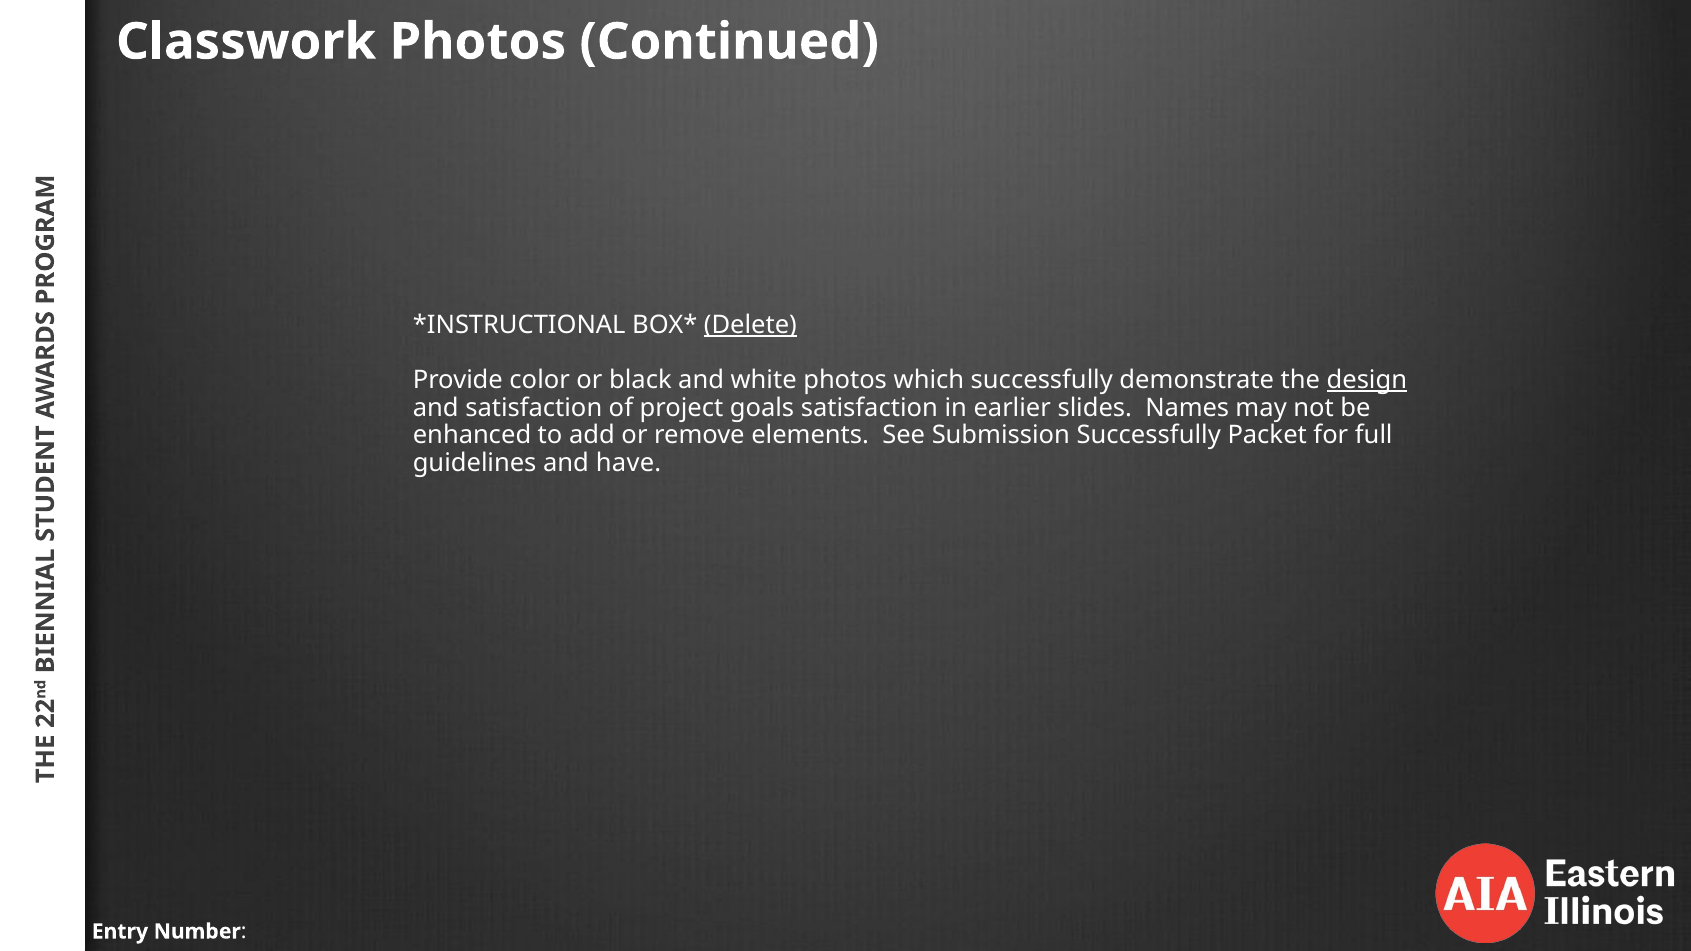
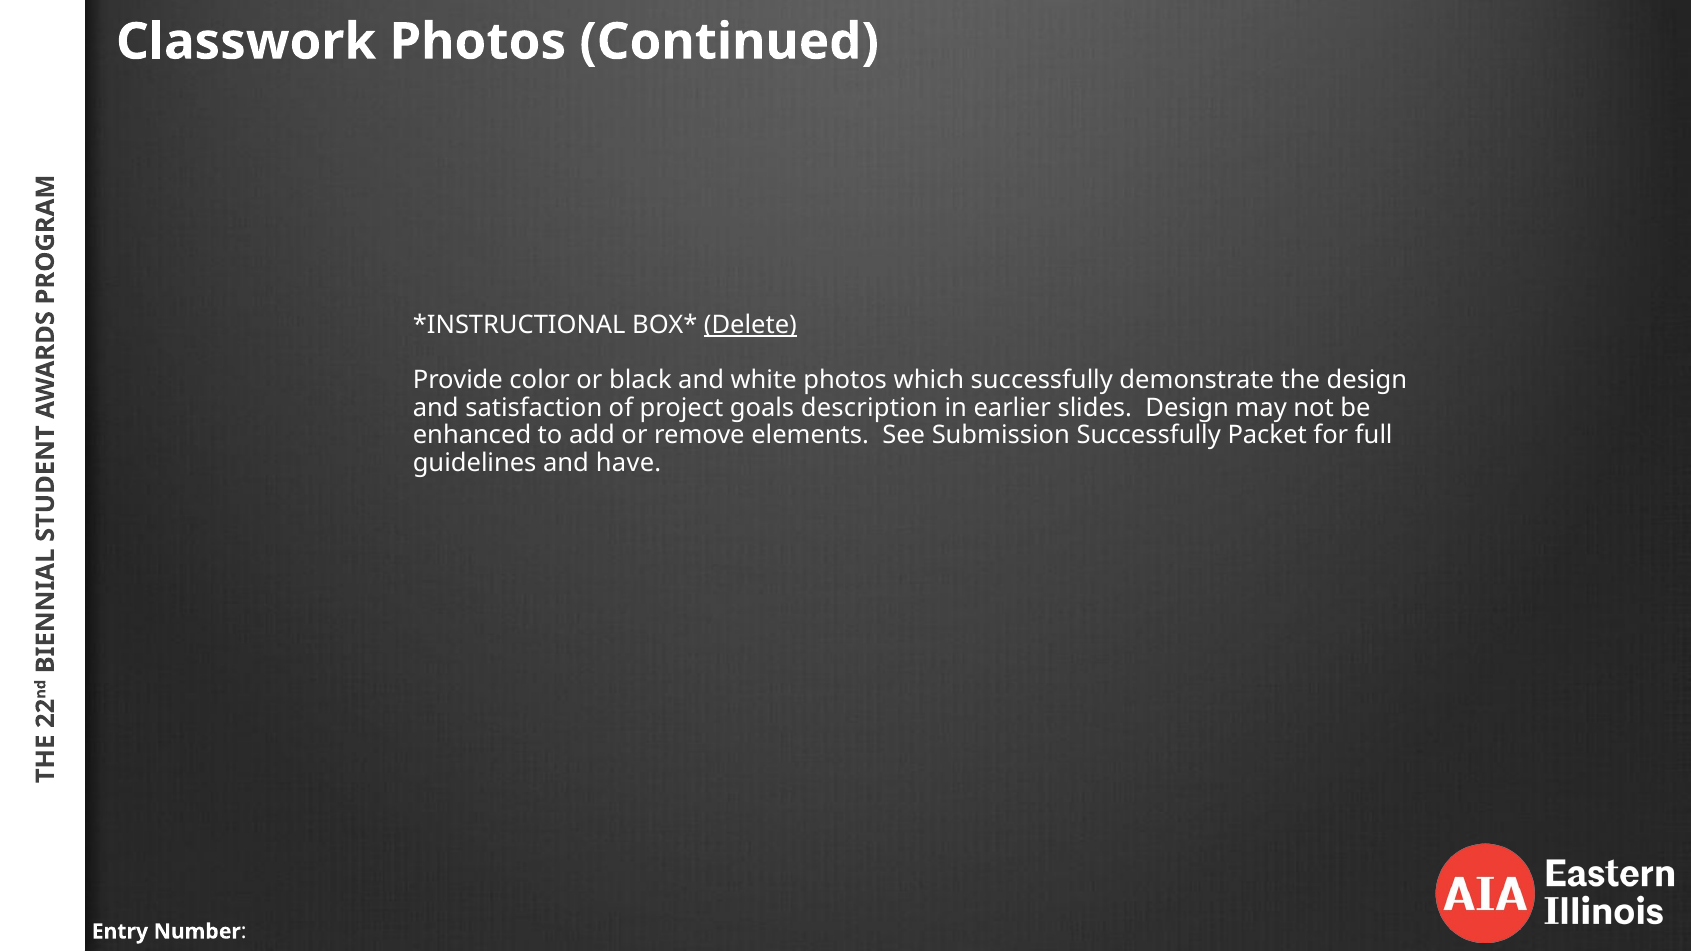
design at (1367, 380) underline: present -> none
goals satisfaction: satisfaction -> description
slides Names: Names -> Design
